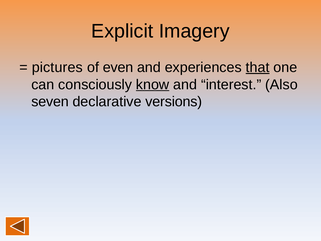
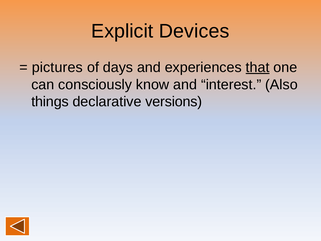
Imagery: Imagery -> Devices
even: even -> days
know underline: present -> none
seven: seven -> things
